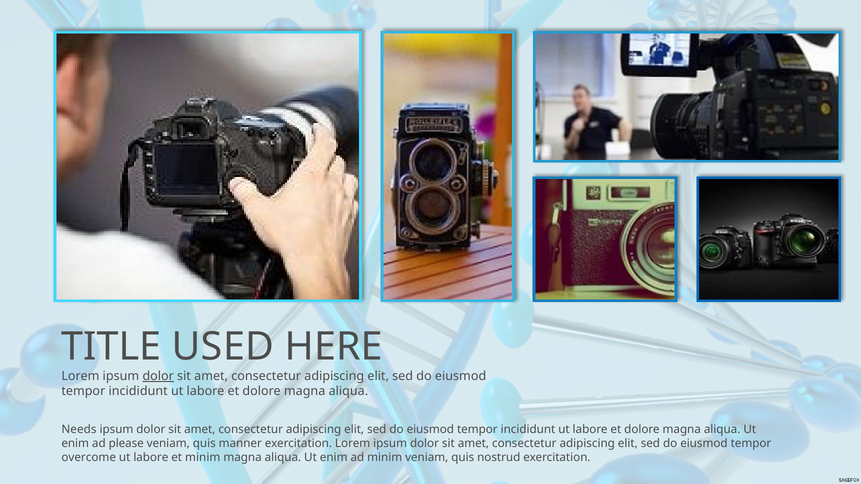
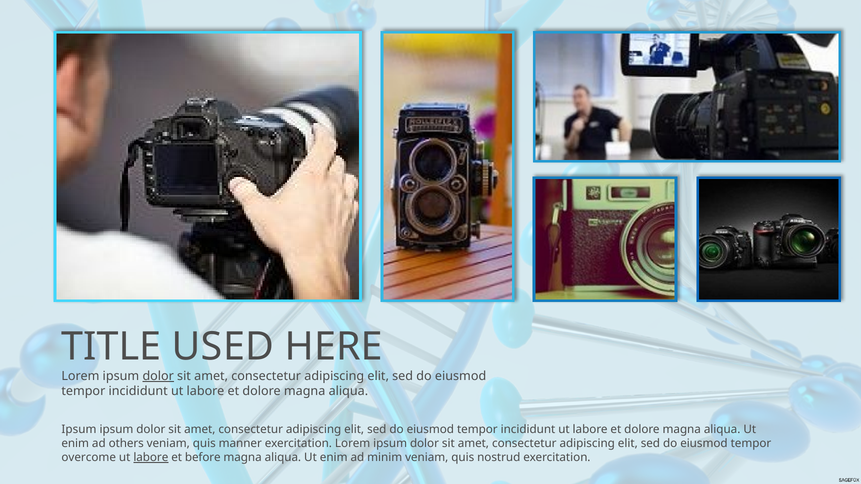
Needs at (79, 430): Needs -> Ipsum
please: please -> others
labore at (151, 458) underline: none -> present
et minim: minim -> before
